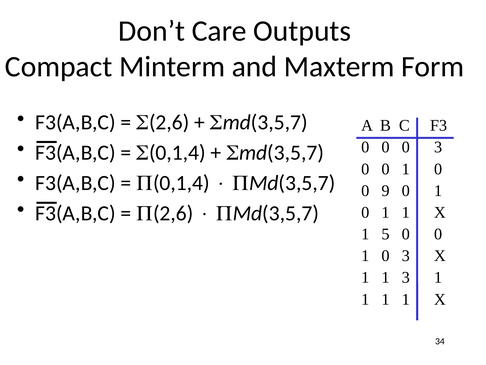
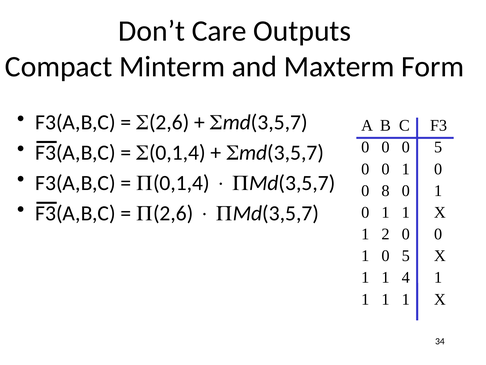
0 0 3: 3 -> 5
9: 9 -> 8
5: 5 -> 2
1 0 3: 3 -> 5
1 3: 3 -> 4
